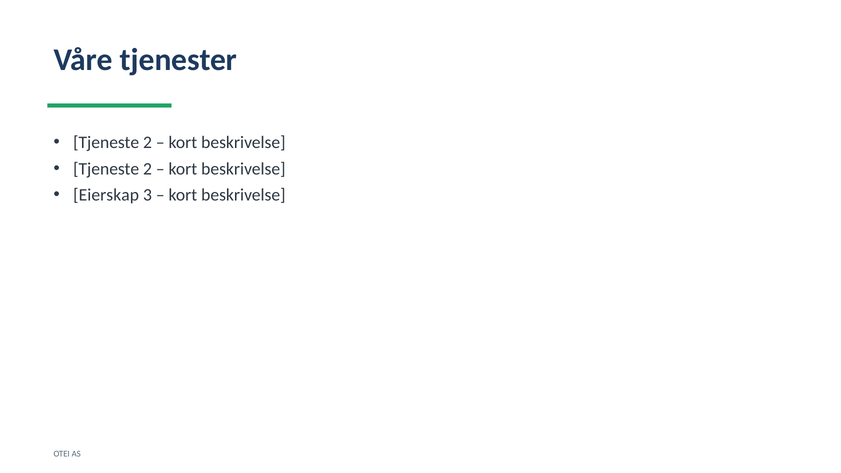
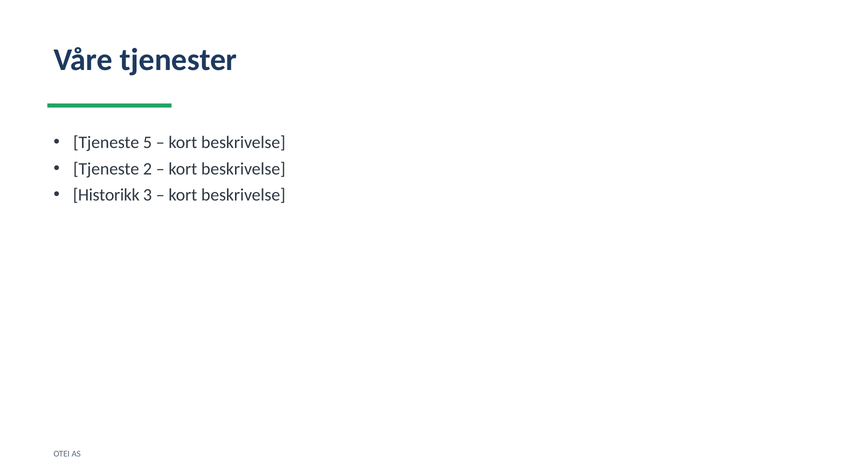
2 at (147, 142): 2 -> 5
Eierskap: Eierskap -> Historikk
